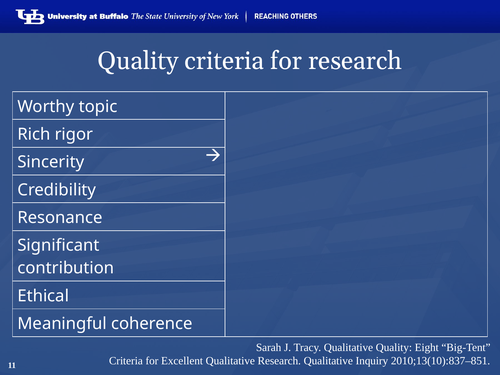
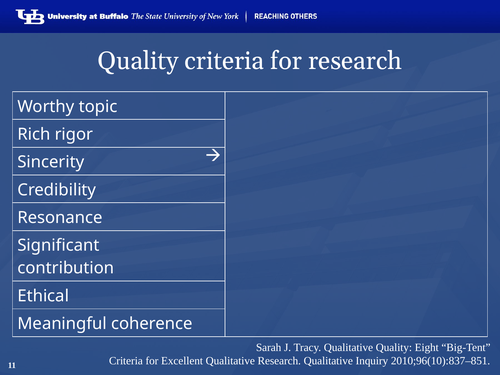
2010;13(10):837–851: 2010;13(10):837–851 -> 2010;96(10):837–851
